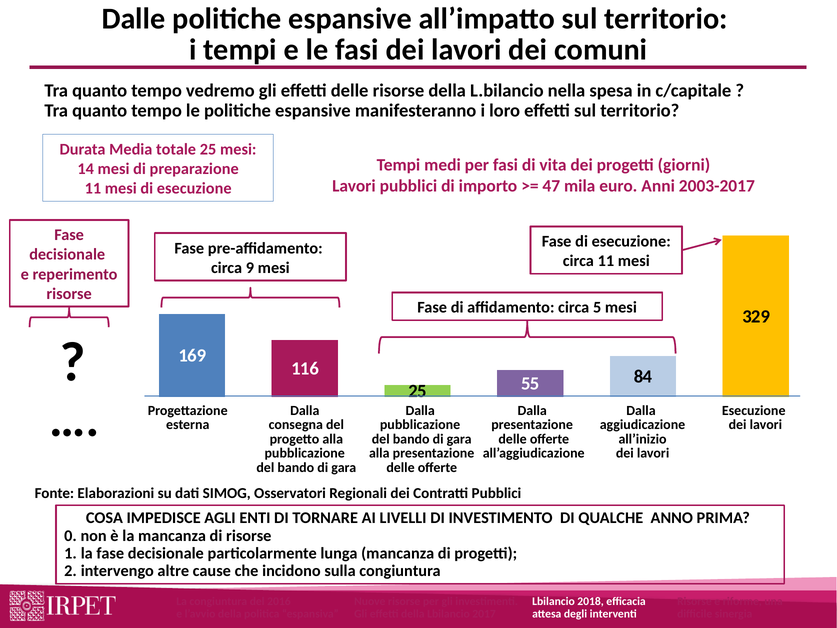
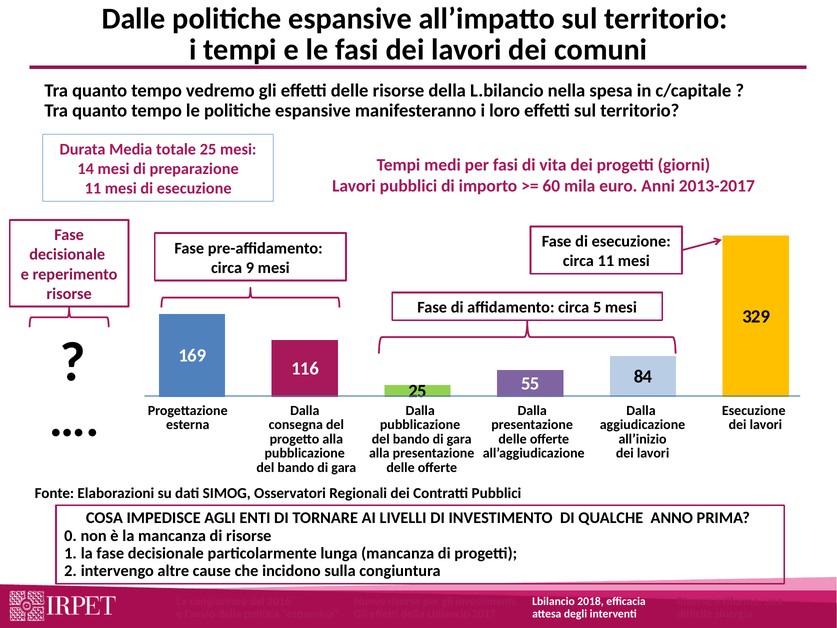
47: 47 -> 60
2003-2017: 2003-2017 -> 2013-2017
